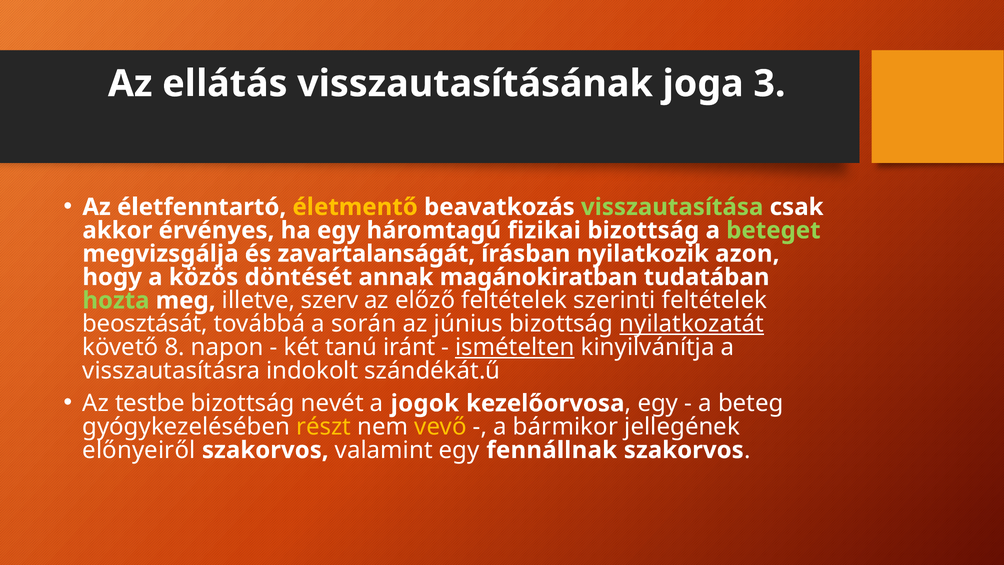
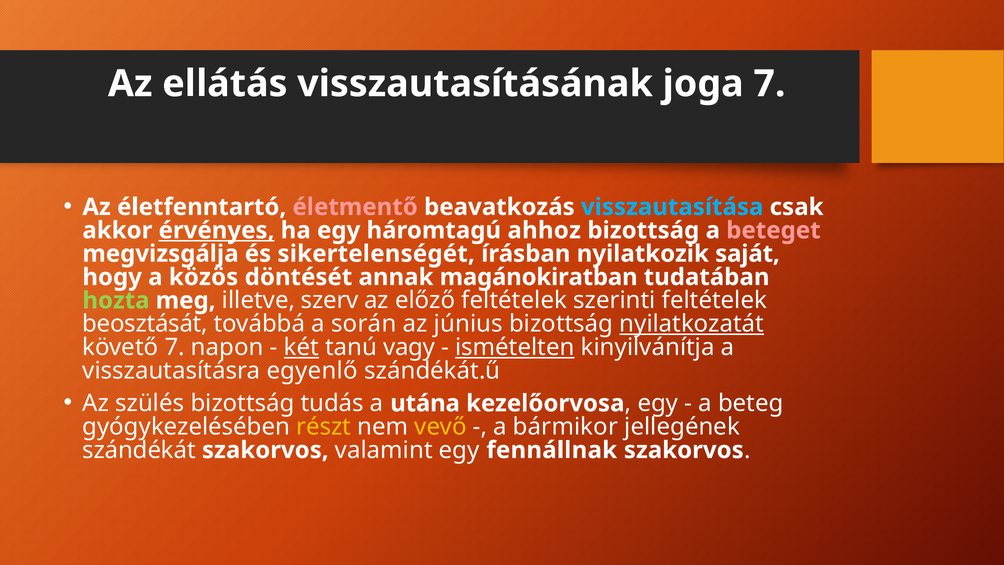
joga 3: 3 -> 7
életmentő colour: yellow -> pink
visszautasítása colour: light green -> light blue
érvényes underline: none -> present
fizikai: fizikai -> ahhoz
beteget colour: light green -> pink
zavartalanságát: zavartalanságát -> sikertelenségét
azon: azon -> saját
követő 8: 8 -> 7
két underline: none -> present
iránt: iránt -> vagy
indokolt: indokolt -> egyenlő
testbe: testbe -> szülés
nevét: nevét -> tudás
jogok: jogok -> utána
előnyeiről: előnyeiről -> szándékát
